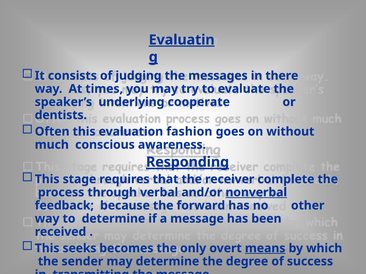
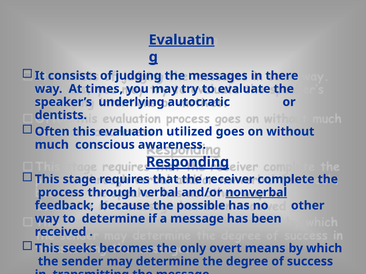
cooperate: cooperate -> autocratic
fashion: fashion -> utilized
forward: forward -> possible
means underline: present -> none
